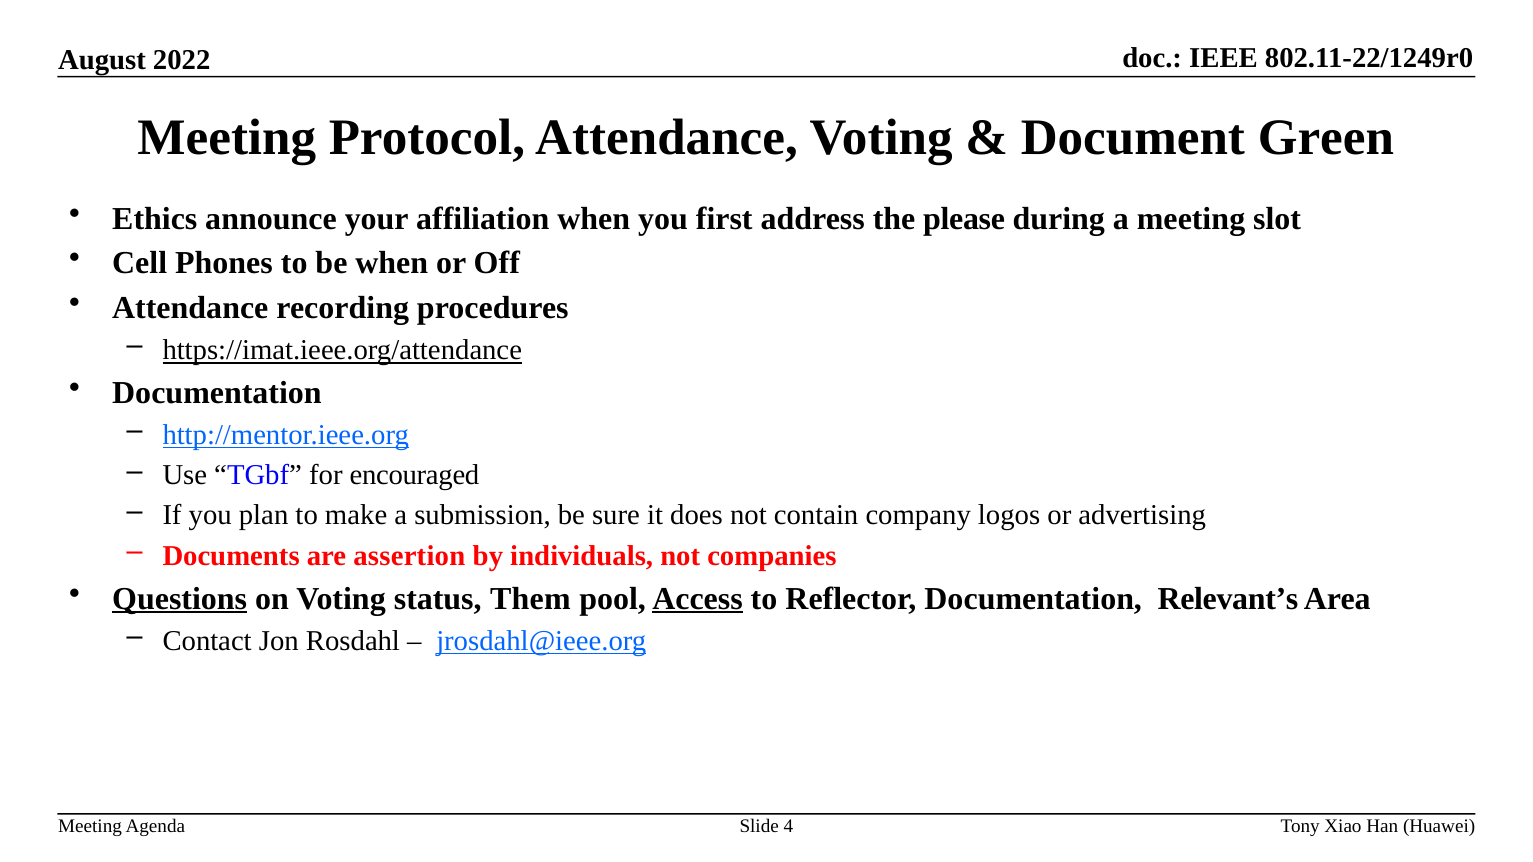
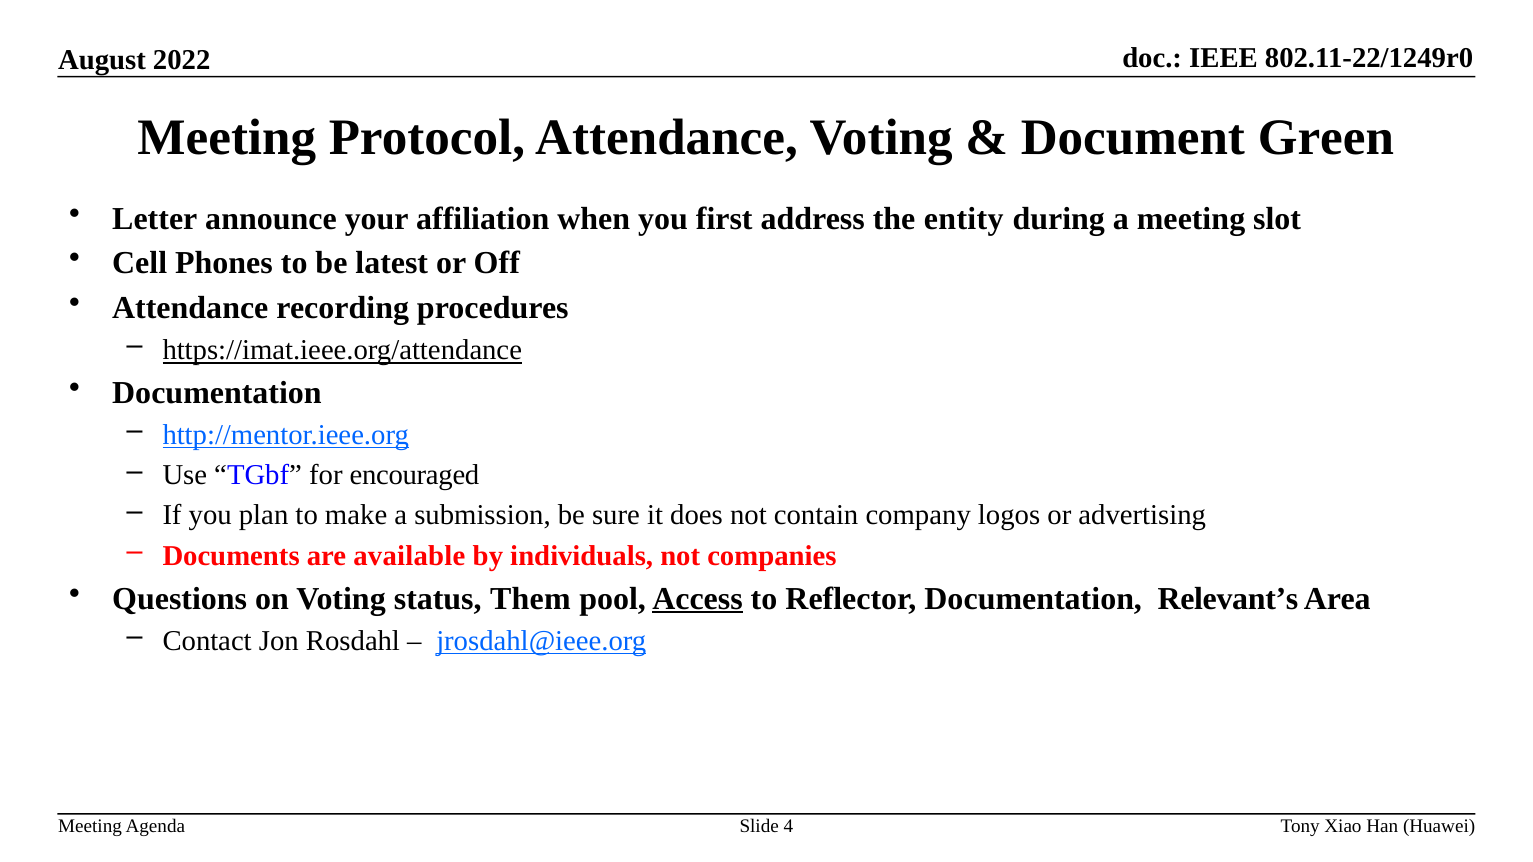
Ethics: Ethics -> Letter
please: please -> entity
be when: when -> latest
assertion: assertion -> available
Questions underline: present -> none
